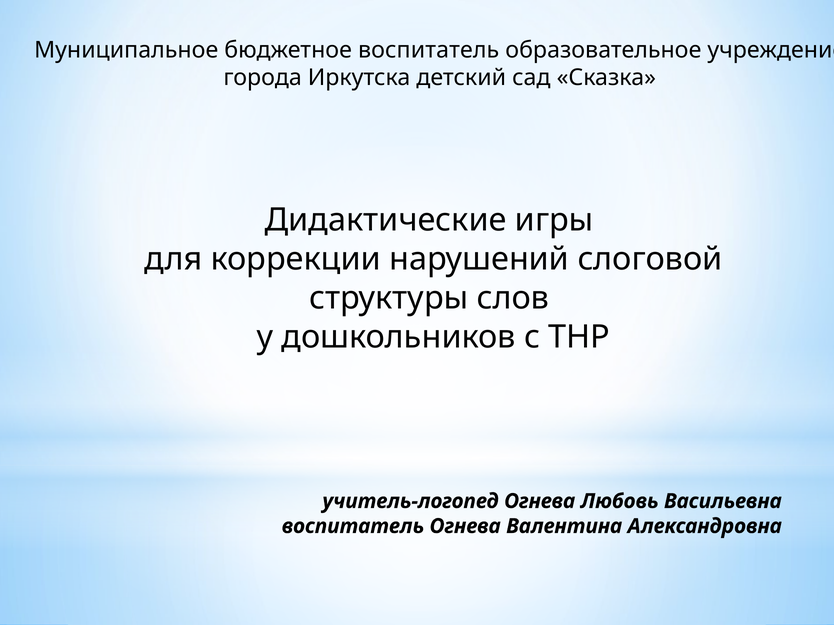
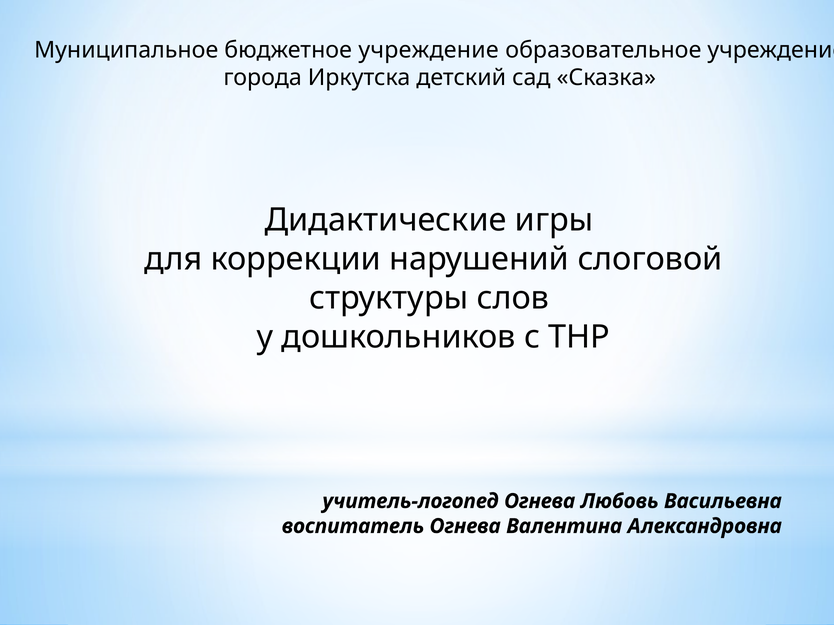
бюджетное воспитатель: воспитатель -> учреждение
